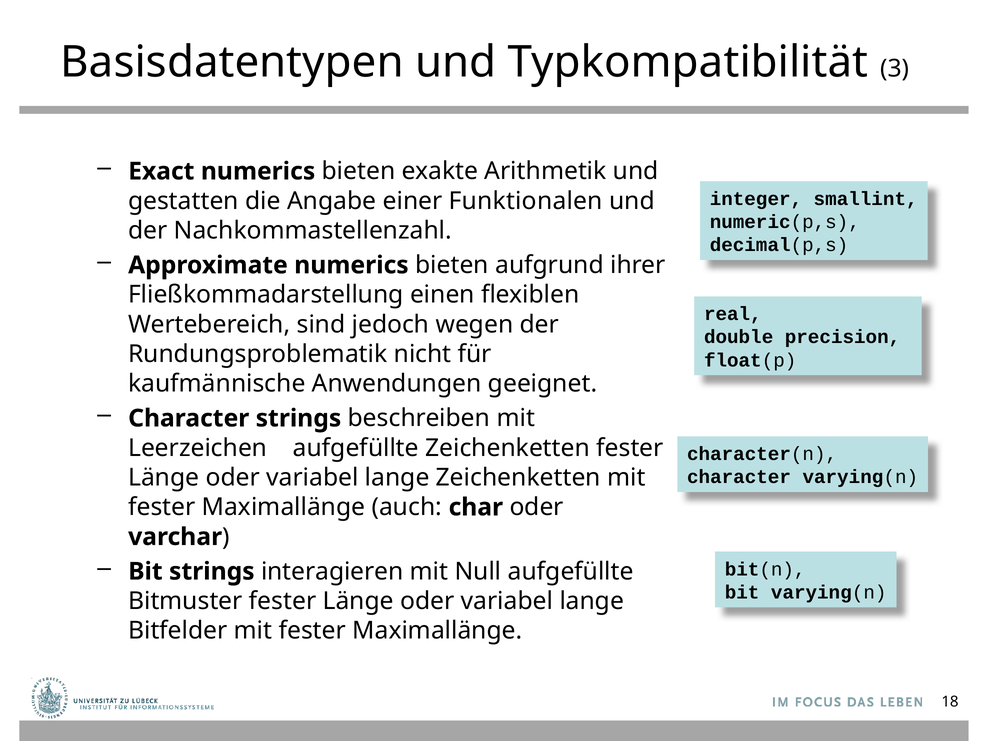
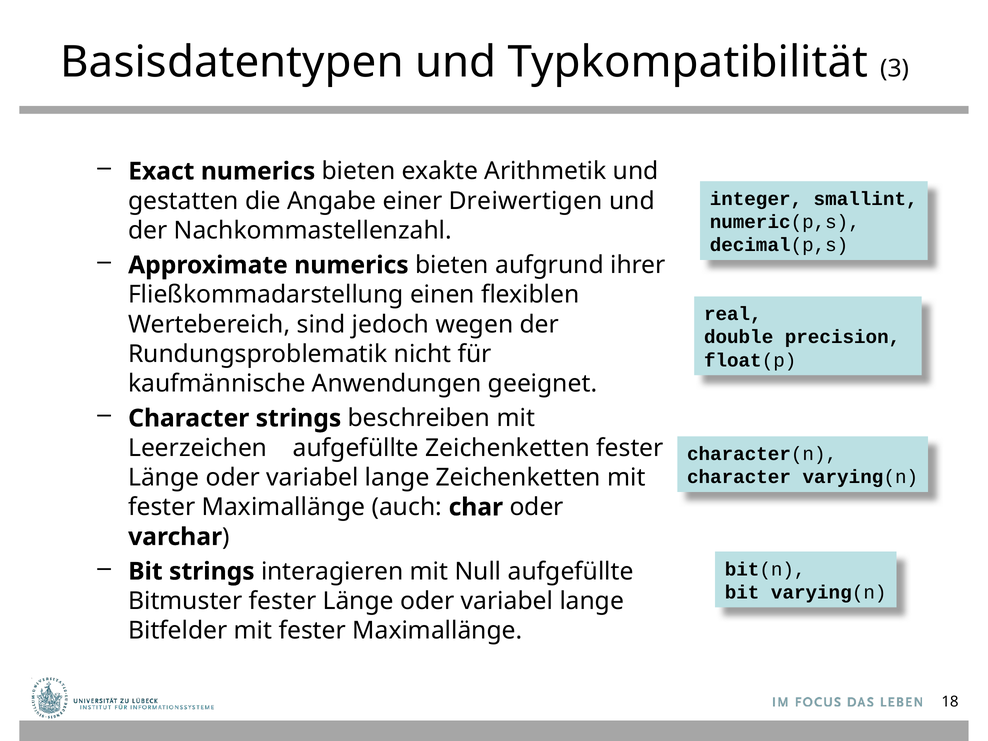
Funktionalen: Funktionalen -> Dreiwertigen
